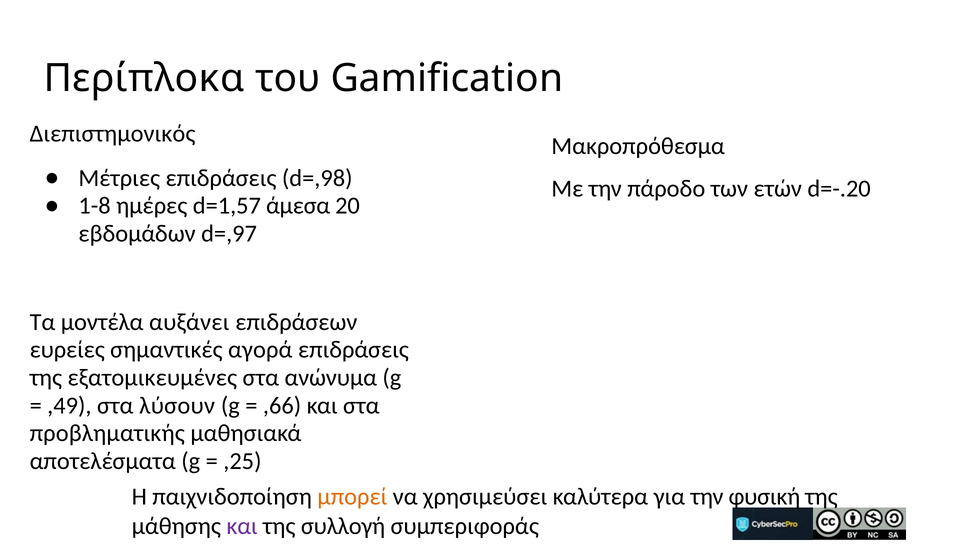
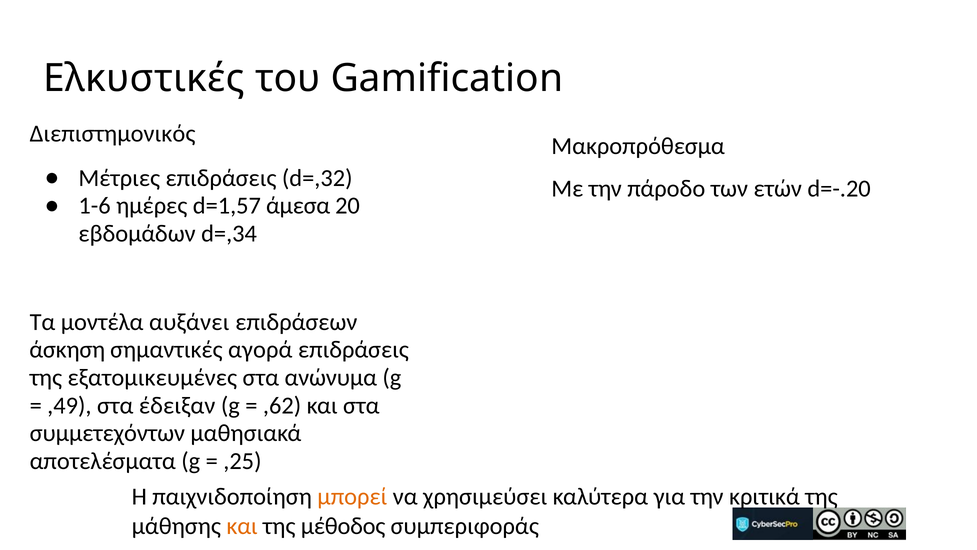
Περίπλοκα: Περίπλοκα -> Ελκυστικές
d=,98: d=,98 -> d=,32
1-8: 1-8 -> 1-6
d=,97: d=,97 -> d=,34
ευρείες: ευρείες -> άσκηση
λύσουν: λύσουν -> έδειξαν
,66: ,66 -> ,62
προβληματικής: προβληματικής -> συμμετεχόντων
φυσική: φυσική -> κριτικά
και at (242, 526) colour: purple -> orange
συλλογή: συλλογή -> μέθοδος
